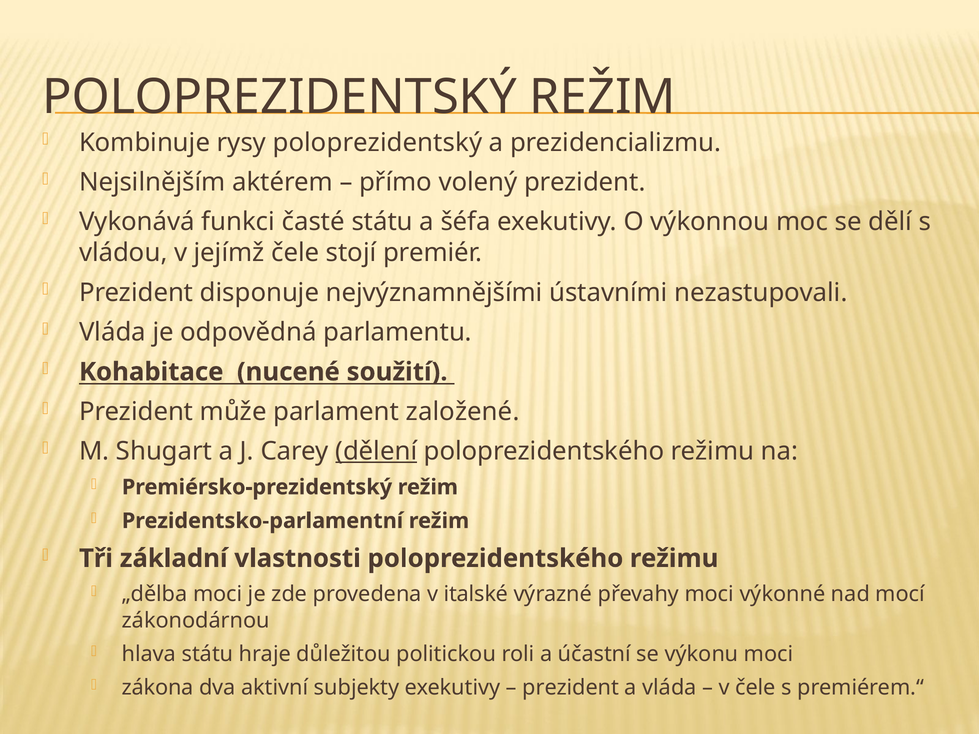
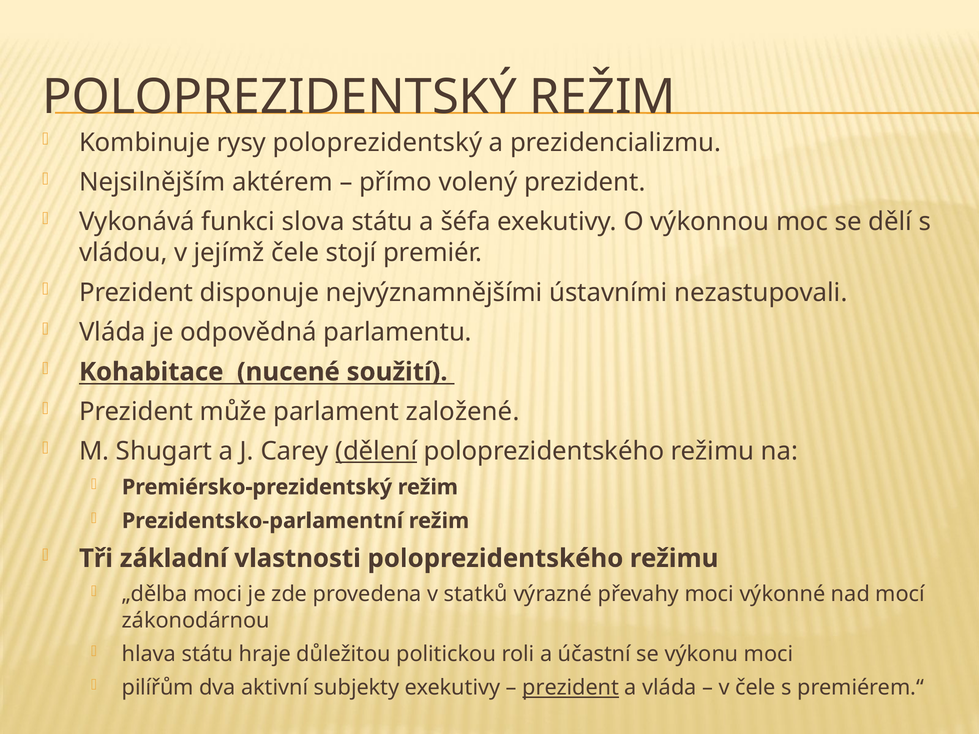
časté: časté -> slova
italské: italské -> statků
zákona: zákona -> pilířům
prezident at (571, 688) underline: none -> present
